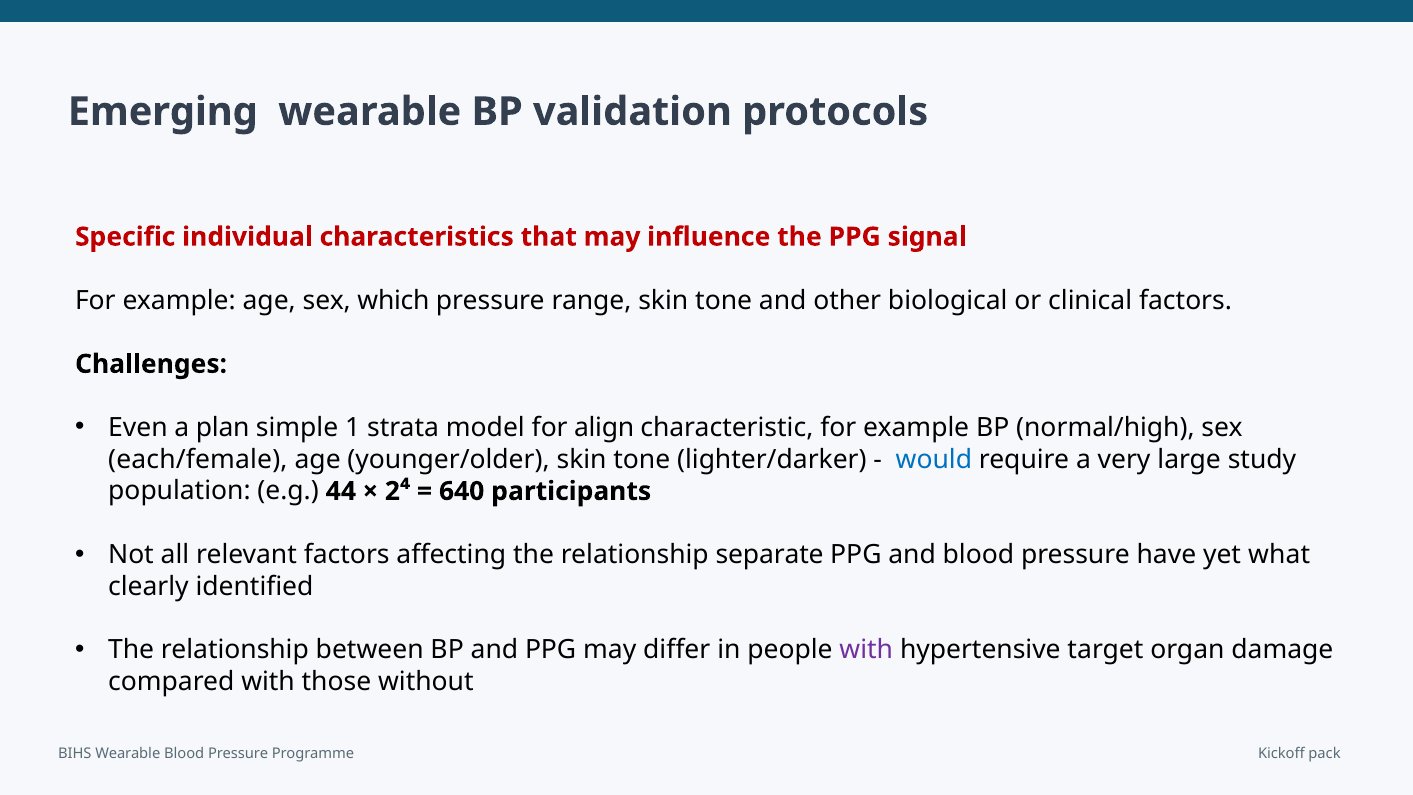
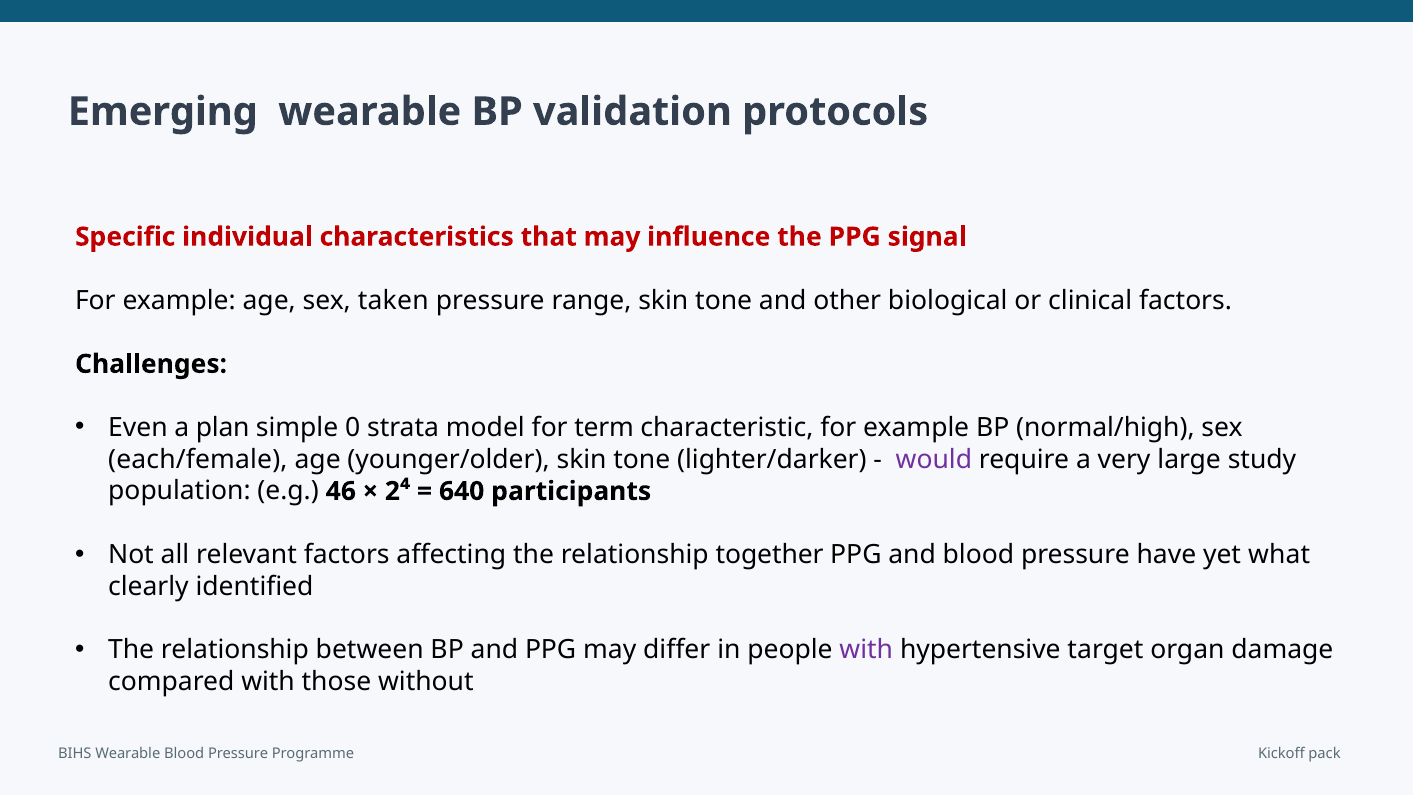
which: which -> taken
1: 1 -> 0
align: align -> term
would colour: blue -> purple
44: 44 -> 46
separate: separate -> together
